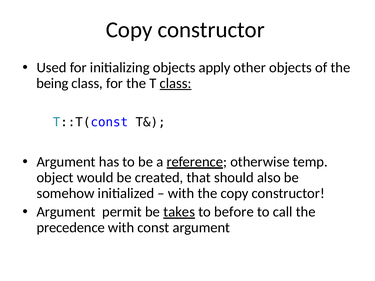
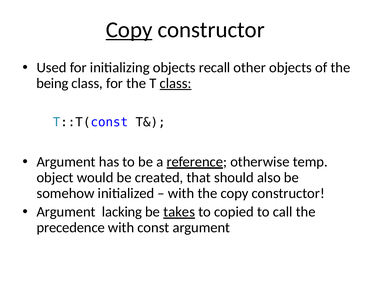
Copy at (129, 30) underline: none -> present
apply: apply -> recall
permit: permit -> lacking
before: before -> copied
